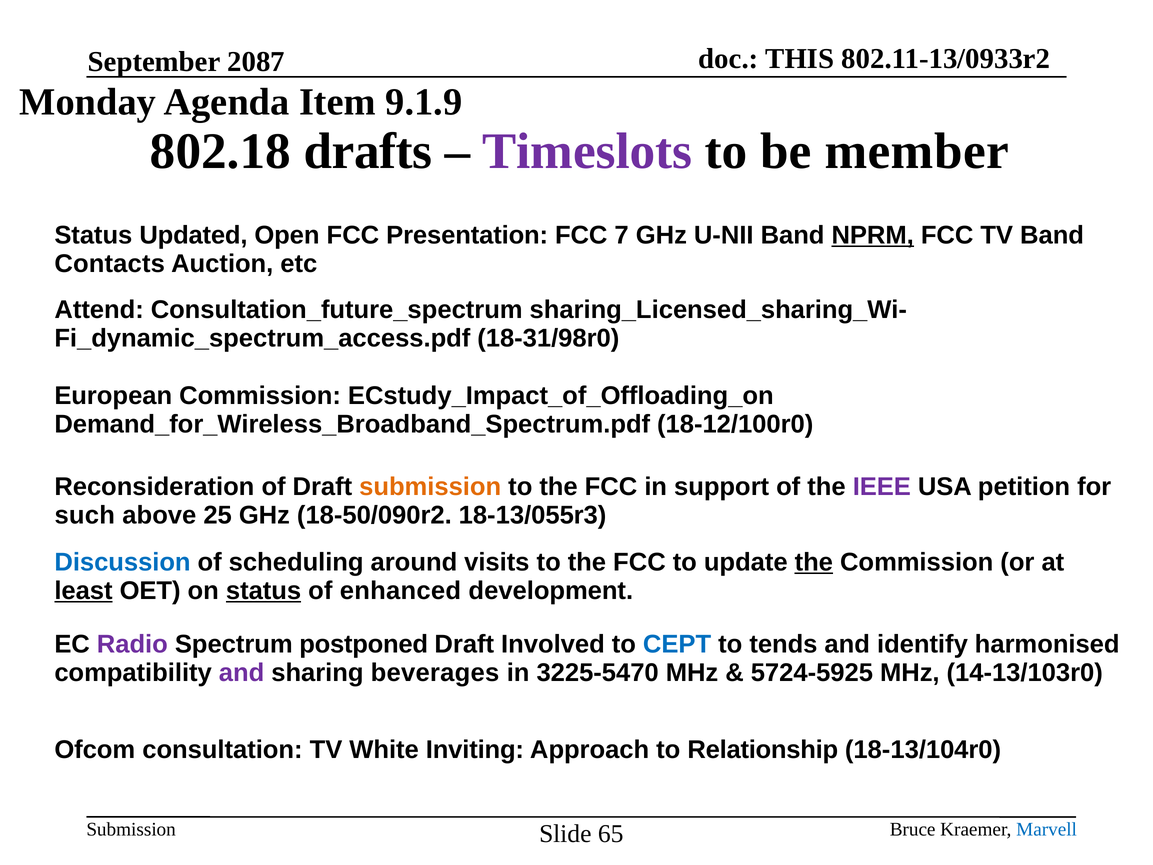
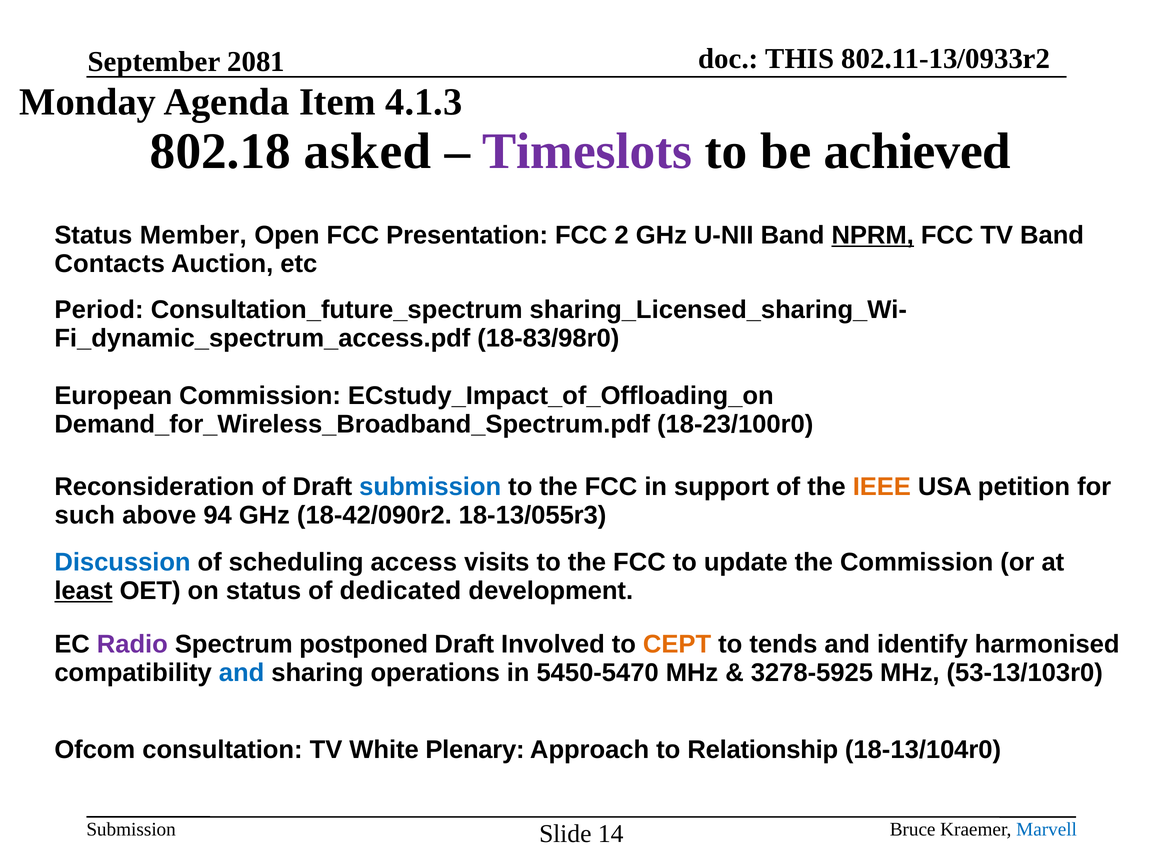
2087: 2087 -> 2081
9.1.9: 9.1.9 -> 4.1.3
drafts: drafts -> asked
member: member -> achieved
Updated: Updated -> Member
7: 7 -> 2
Attend: Attend -> Period
18-31/98r0: 18-31/98r0 -> 18-83/98r0
18-12/100r0: 18-12/100r0 -> 18-23/100r0
submission at (430, 486) colour: orange -> blue
IEEE colour: purple -> orange
25: 25 -> 94
18-50/090r2: 18-50/090r2 -> 18-42/090r2
around: around -> access
the at (814, 562) underline: present -> none
status at (264, 591) underline: present -> none
enhanced: enhanced -> dedicated
CEPT colour: blue -> orange
and at (242, 672) colour: purple -> blue
beverages: beverages -> operations
3225-5470: 3225-5470 -> 5450-5470
5724-5925: 5724-5925 -> 3278-5925
14-13/103r0: 14-13/103r0 -> 53-13/103r0
Inviting: Inviting -> Plenary
65: 65 -> 14
